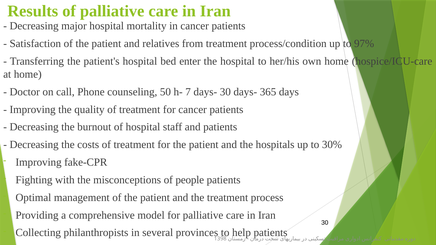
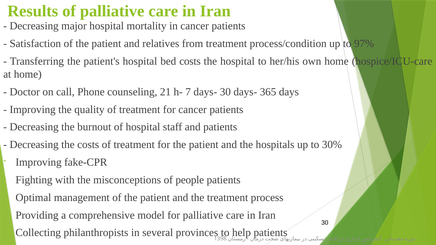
bed enter: enter -> costs
50: 50 -> 21
